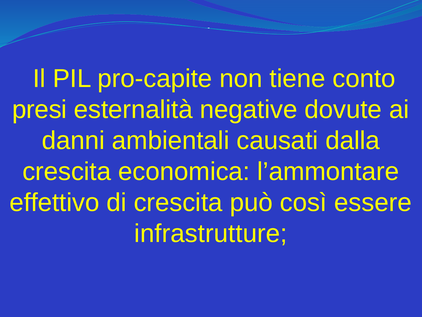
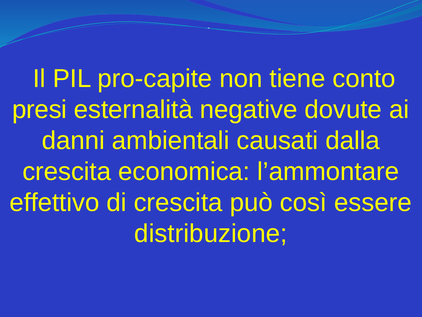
infrastrutture: infrastrutture -> distribuzione
